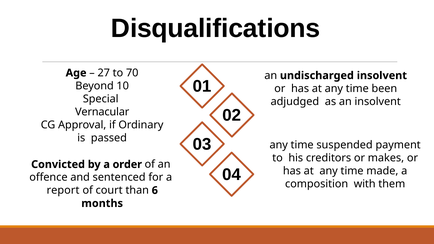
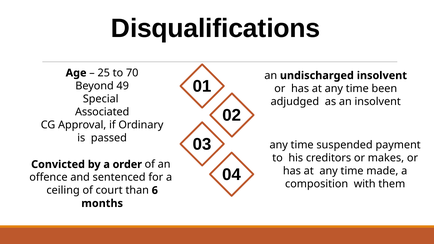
27: 27 -> 25
10: 10 -> 49
Vernacular: Vernacular -> Associated
report: report -> ceiling
